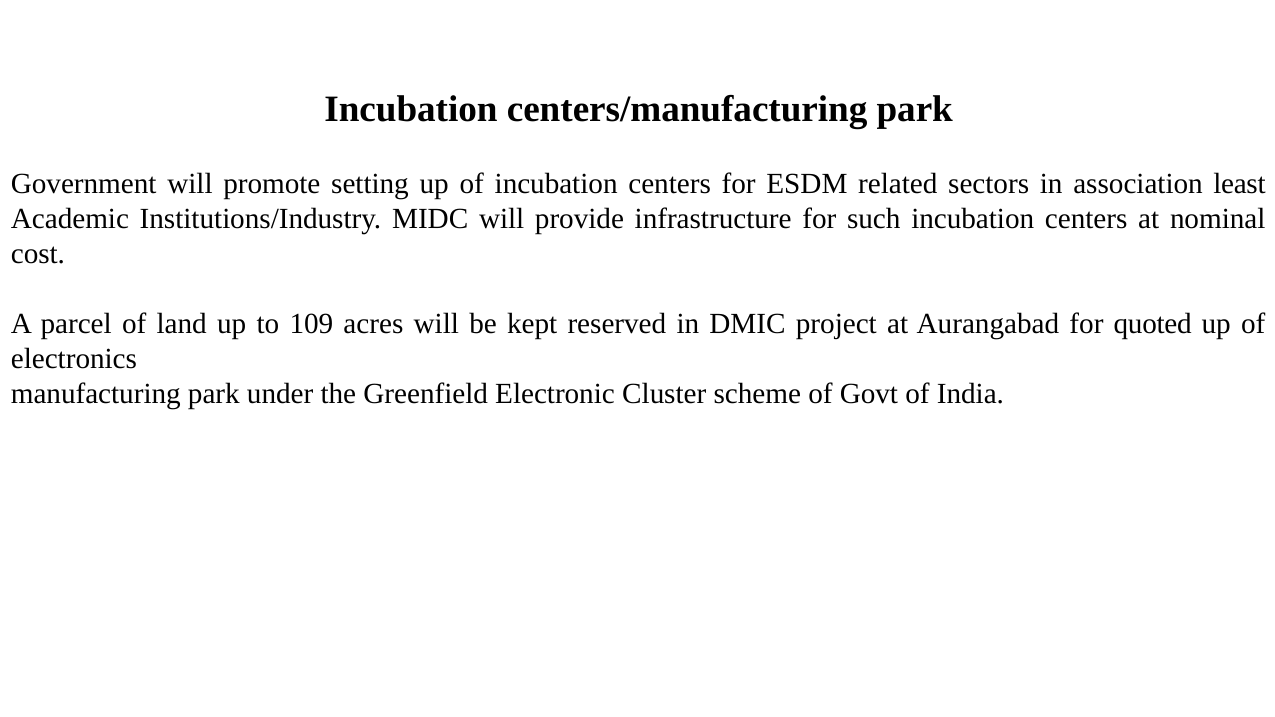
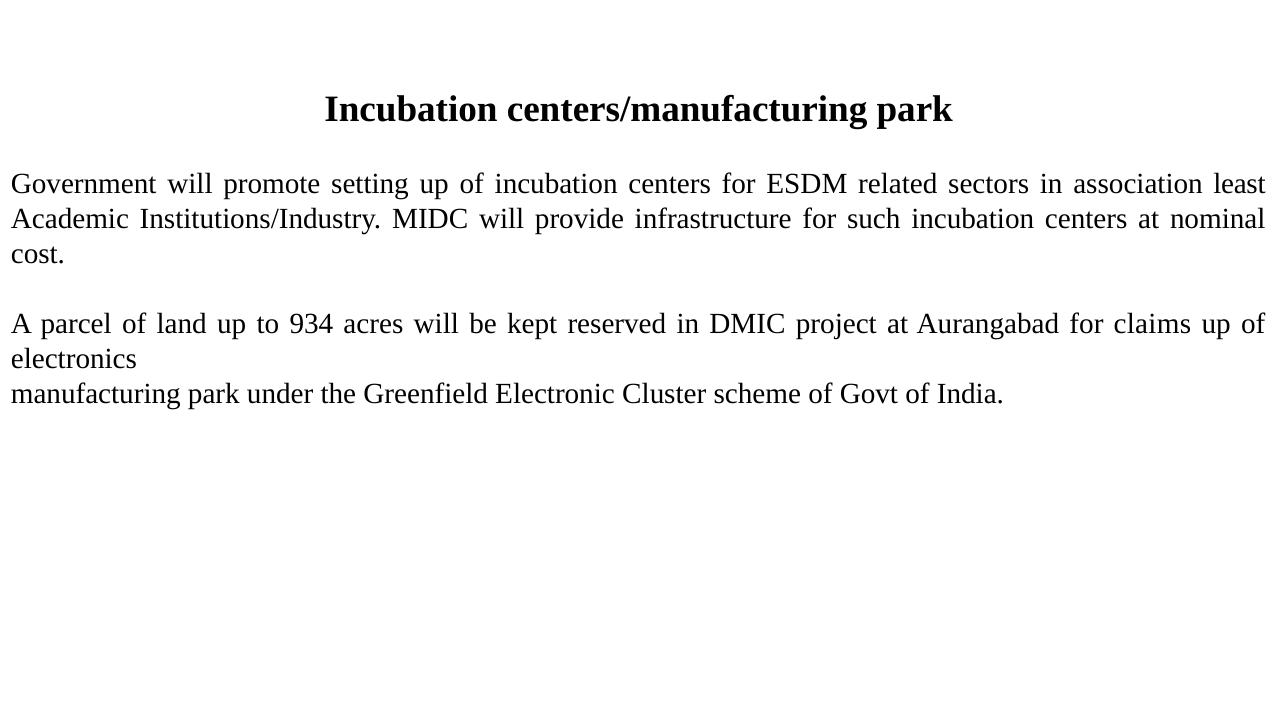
109: 109 -> 934
quoted: quoted -> claims
